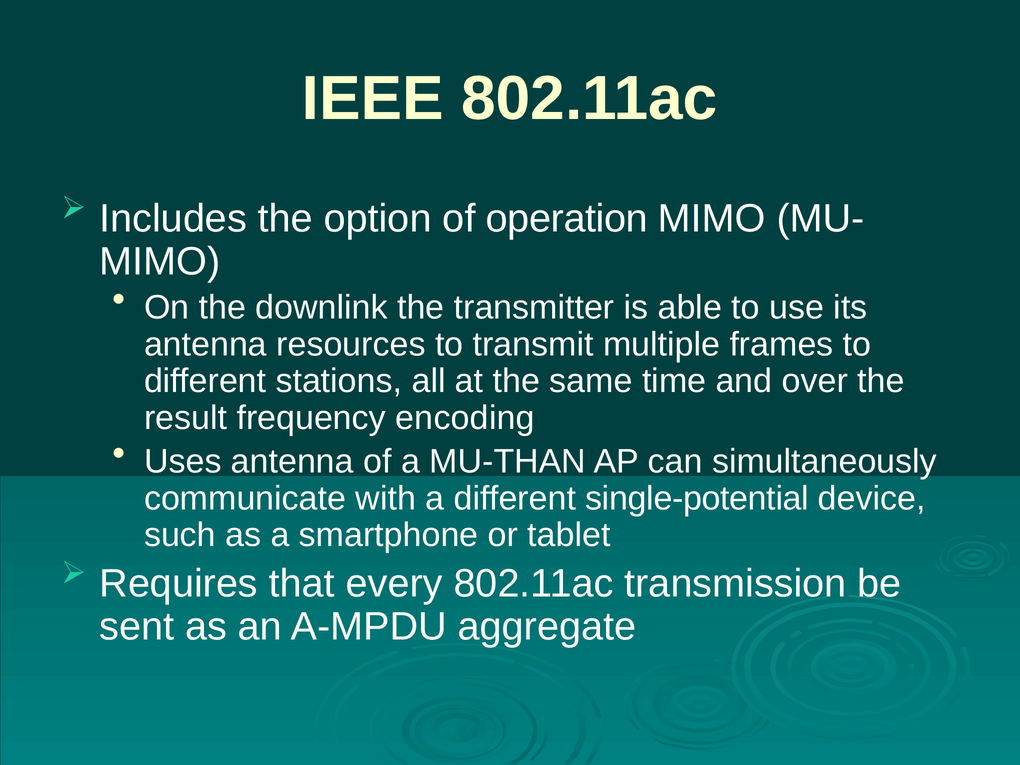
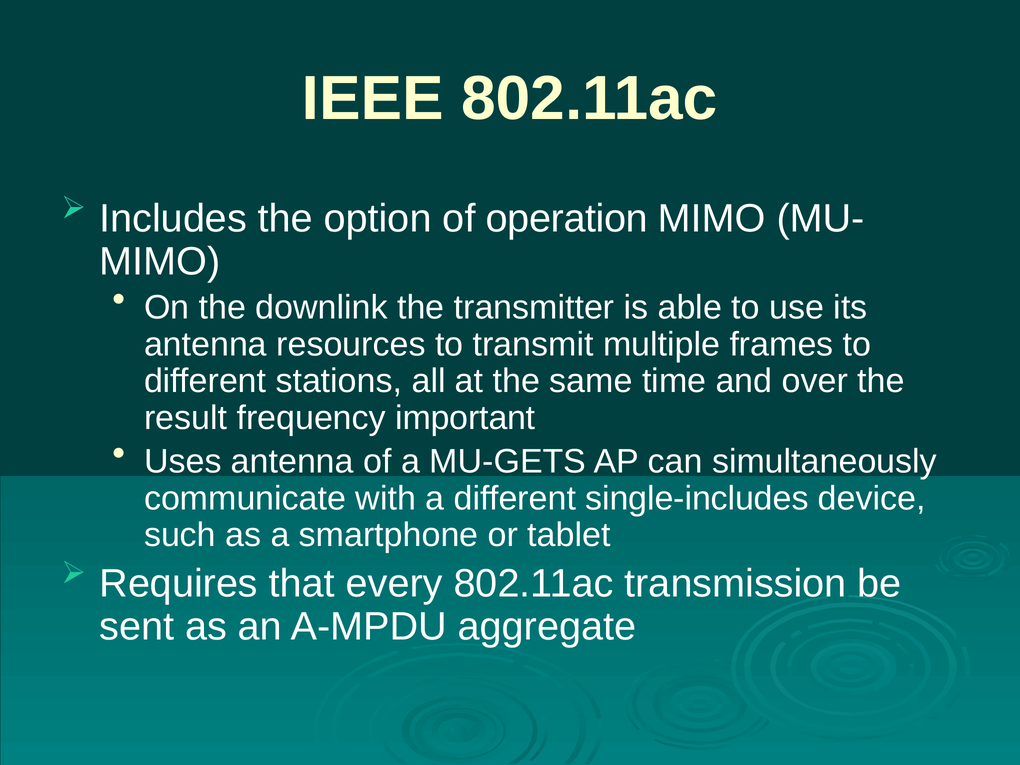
encoding: encoding -> important
MU-THAN: MU-THAN -> MU-GETS
single-potential: single-potential -> single-includes
